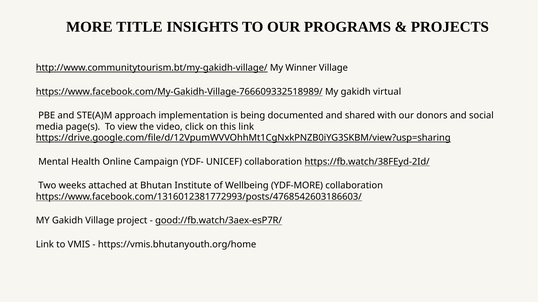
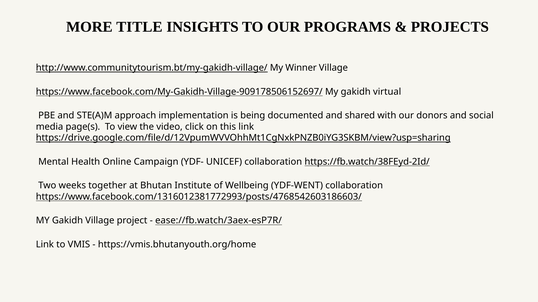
https://www.facebook.com/My-Gakidh-Village-766609332518989/: https://www.facebook.com/My-Gakidh-Village-766609332518989/ -> https://www.facebook.com/My-Gakidh-Village-909178506152697/
attached: attached -> together
YDF-MORE: YDF-MORE -> YDF-WENT
good://fb.watch/3aex-esP7R/: good://fb.watch/3aex-esP7R/ -> ease://fb.watch/3aex-esP7R/
